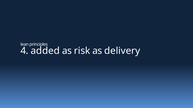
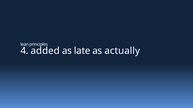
risk: risk -> late
delivery: delivery -> actually
